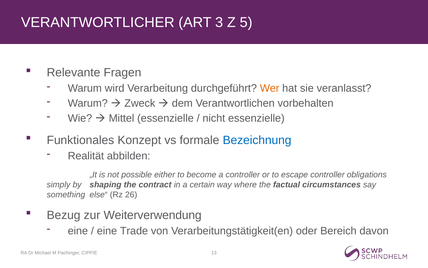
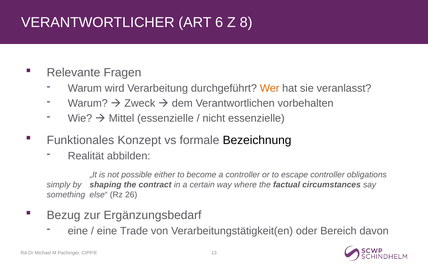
3: 3 -> 6
5: 5 -> 8
Bezeichnung colour: blue -> black
Weiterverwendung: Weiterverwendung -> Ergänzungsbedarf
